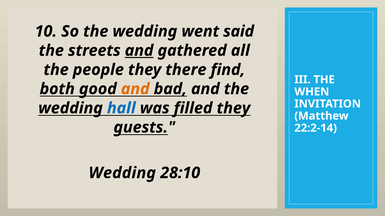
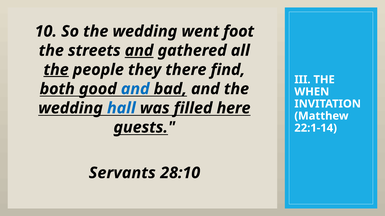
said: said -> foot
the at (56, 70) underline: none -> present
and at (135, 89) colour: orange -> blue
filled they: they -> here
22:2-14: 22:2-14 -> 22:1-14
Wedding at (122, 173): Wedding -> Servants
